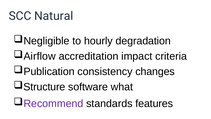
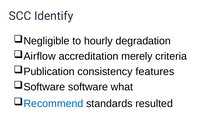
Natural: Natural -> Identify
impact: impact -> merely
changes: changes -> features
Structure at (44, 87): Structure -> Software
Recommend colour: purple -> blue
features: features -> resulted
